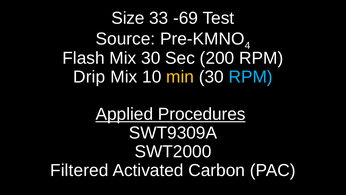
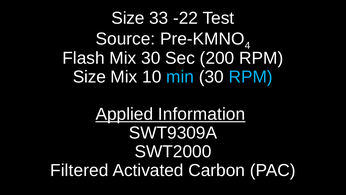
-69: -69 -> -22
Drip at (89, 77): Drip -> Size
min colour: yellow -> light blue
Procedures: Procedures -> Information
